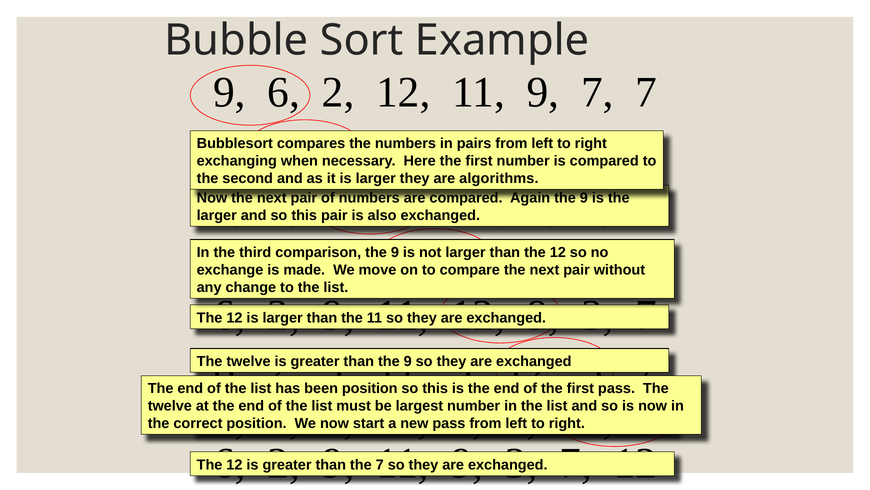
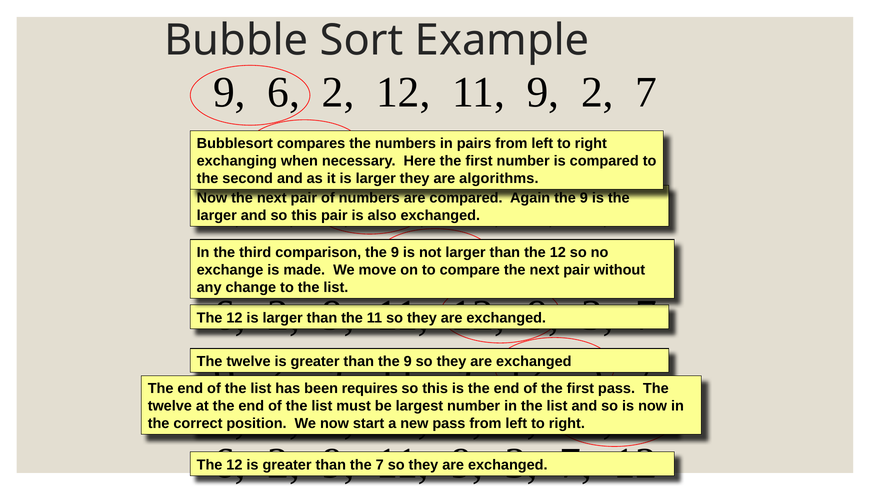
11 9 7: 7 -> 2
position at (370, 388): position -> requires
